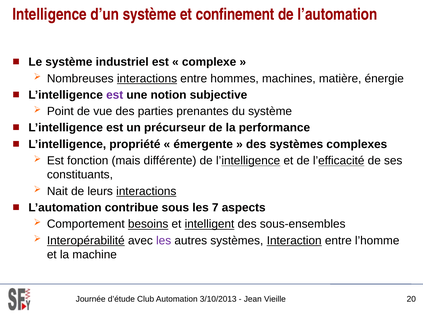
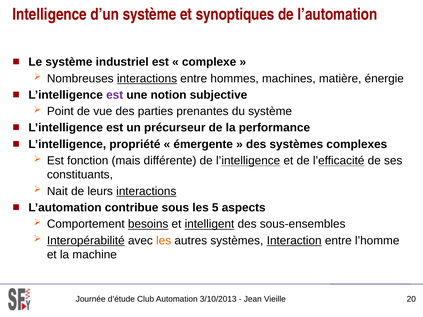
confinement: confinement -> synoptiques
7: 7 -> 5
les at (164, 241) colour: purple -> orange
